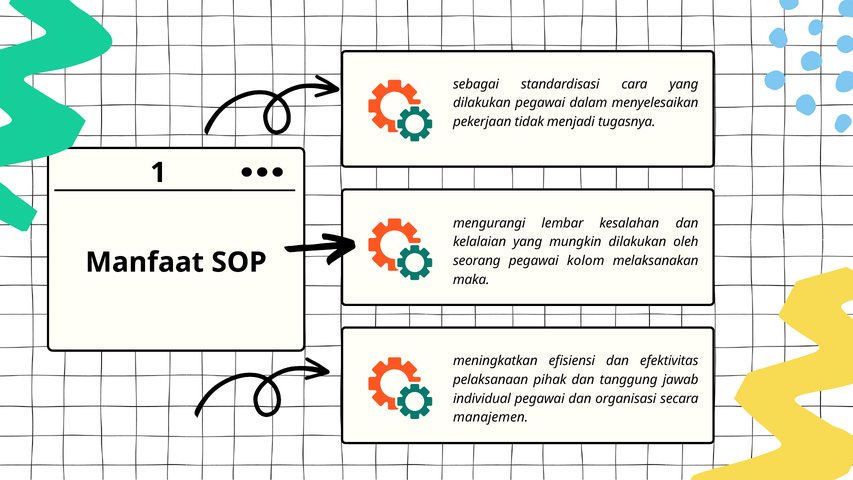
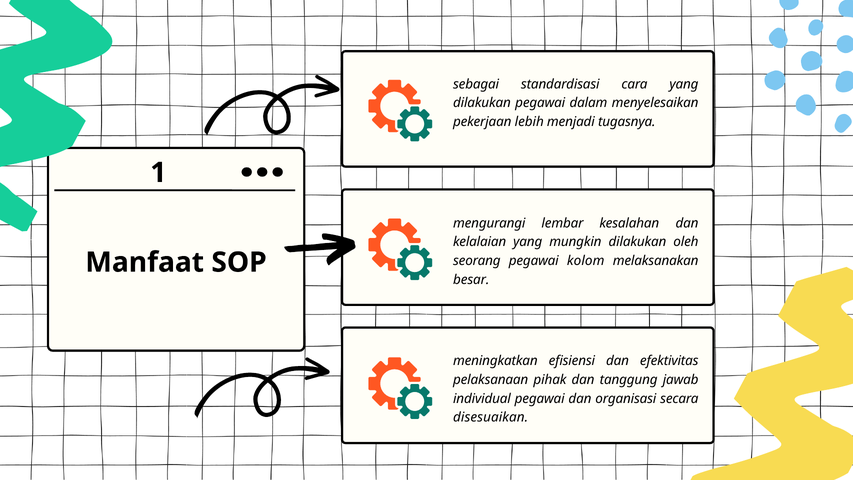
tidak: tidak -> lebih
maka: maka -> besar
manajemen: manajemen -> disesuaikan
